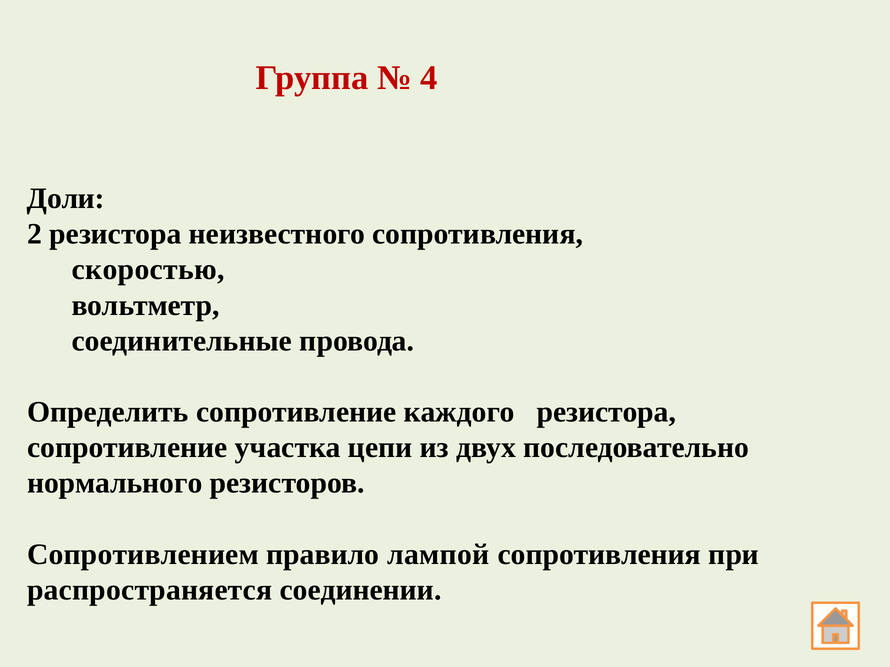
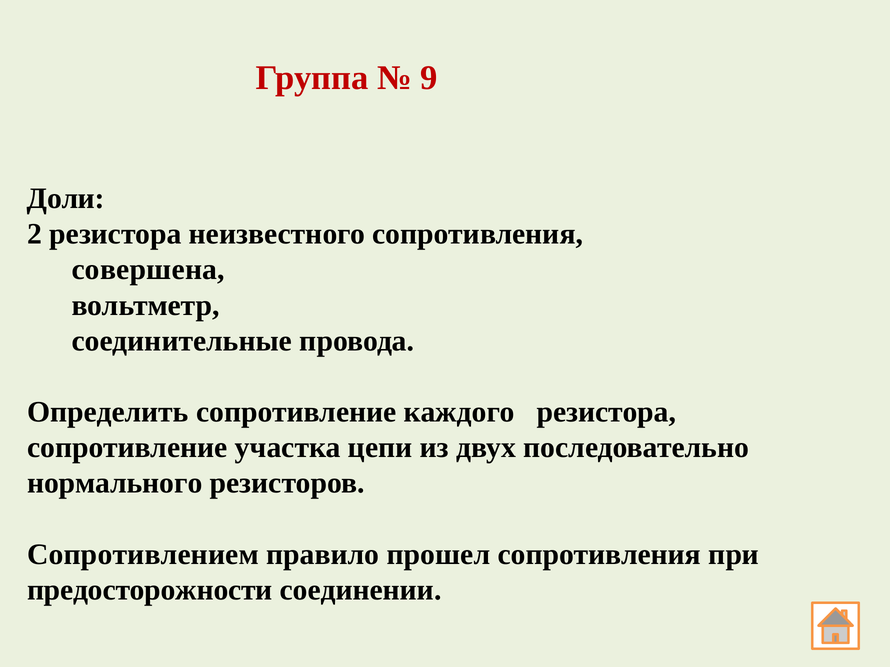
4: 4 -> 9
скоростью: скоростью -> совершена
лампой: лампой -> прошел
распространяется: распространяется -> предосторожности
